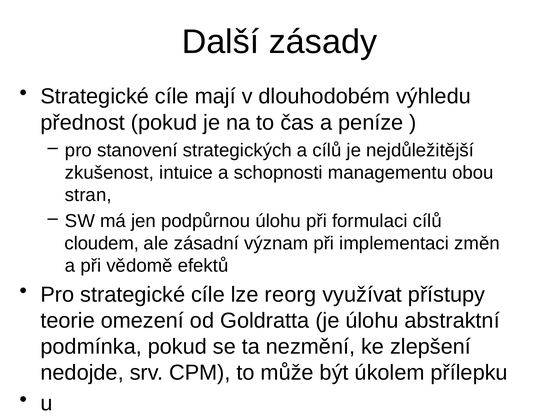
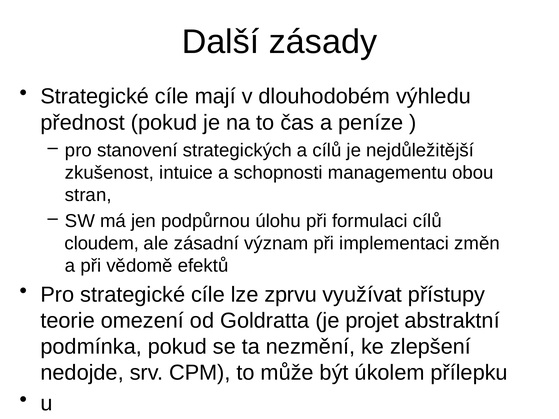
reorg: reorg -> zprvu
je úlohu: úlohu -> projet
